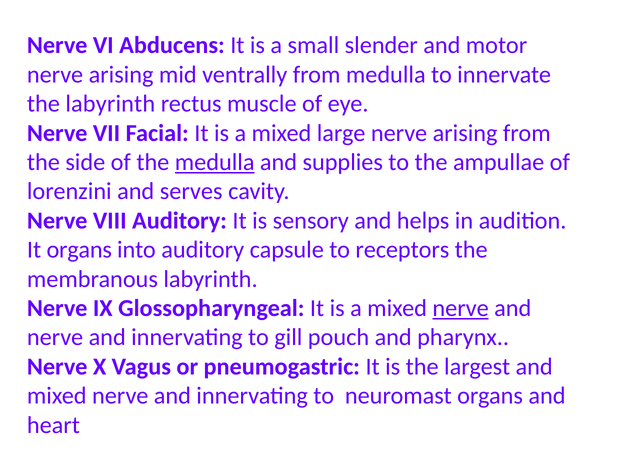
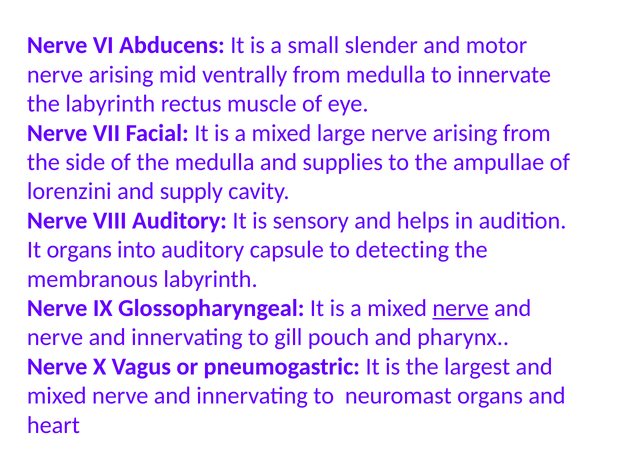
medulla at (215, 162) underline: present -> none
serves: serves -> supply
receptors: receptors -> detecting
